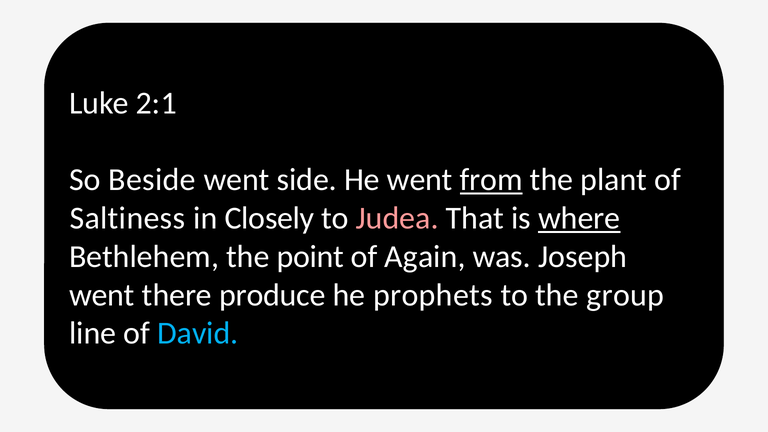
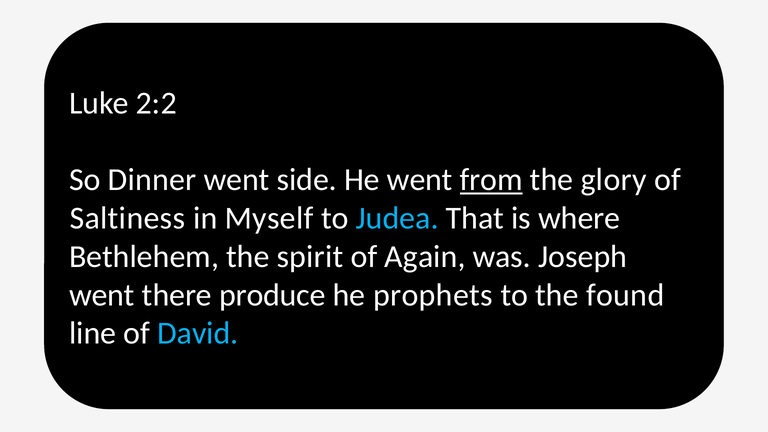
2:1: 2:1 -> 2:2
Beside: Beside -> Dinner
plant: plant -> glory
Closely: Closely -> Myself
Judea colour: pink -> light blue
where underline: present -> none
point: point -> spirit
group: group -> found
